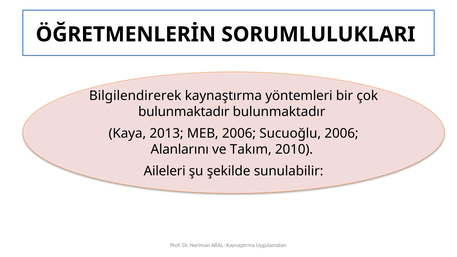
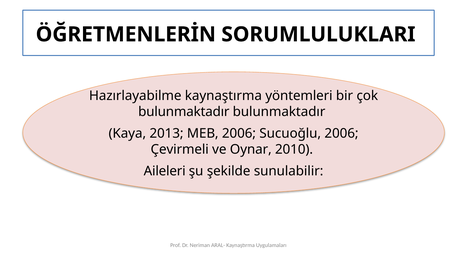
Bilgilendirerek: Bilgilendirerek -> Hazırlayabilme
Alanlarını: Alanlarını -> Çevirmeli
Takım: Takım -> Oynar
